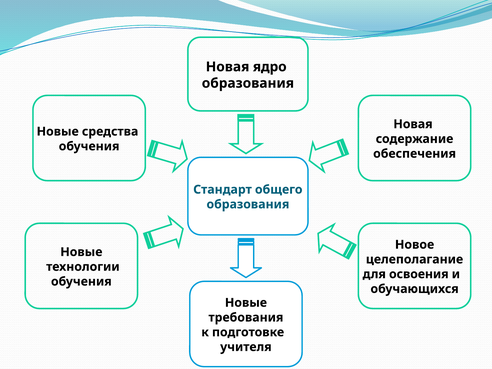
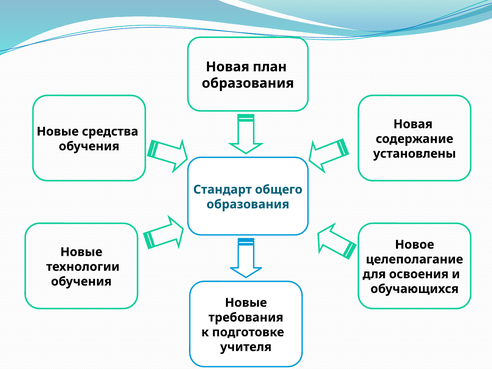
ядро: ядро -> план
обеспечения: обеспечения -> установлены
